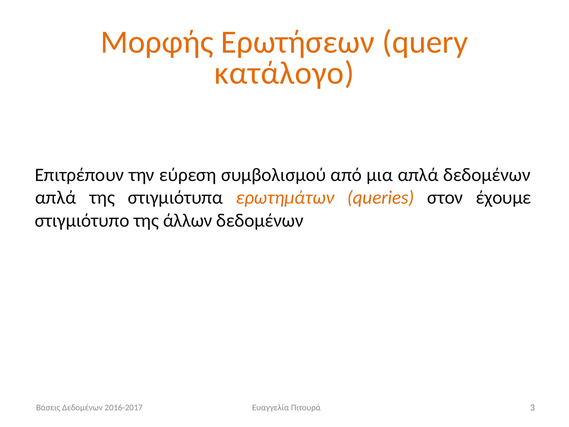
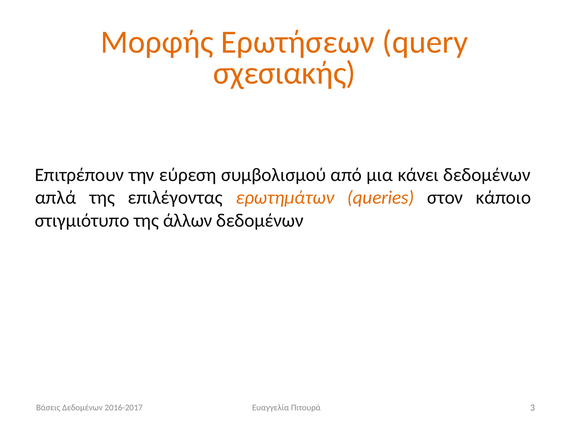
κατάλογο: κατάλογο -> σχεσιακής
μια απλά: απλά -> κάνει
στιγμιότυπα: στιγμιότυπα -> επιλέγοντας
έχουμε: έχουμε -> κάποιο
